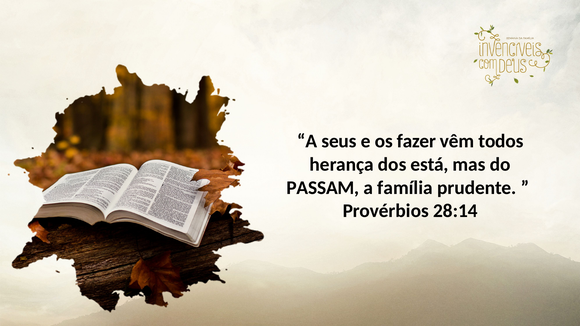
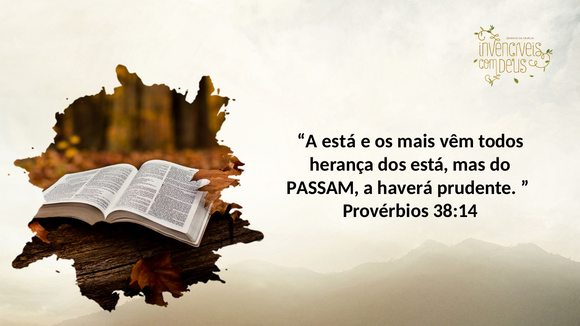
A seus: seus -> está
fazer: fazer -> mais
família: família -> haverá
28:14: 28:14 -> 38:14
